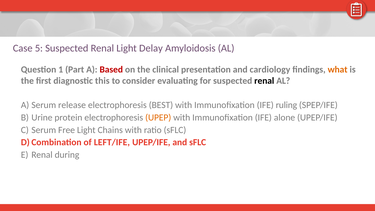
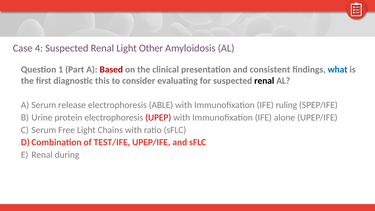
5: 5 -> 4
Delay: Delay -> Other
cardiology: cardiology -> consistent
what colour: orange -> blue
BEST: BEST -> ABLE
UPEP colour: orange -> red
LEFT/IFE: LEFT/IFE -> TEST/IFE
